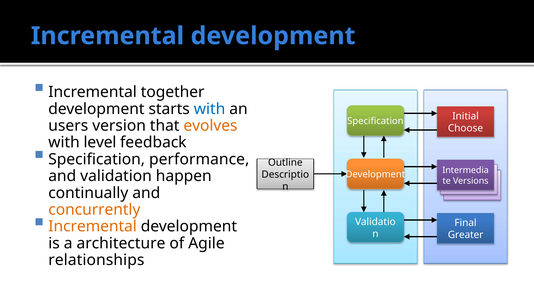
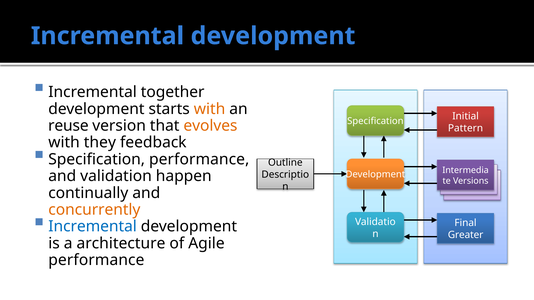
with at (210, 109) colour: blue -> orange
users: users -> reuse
Choose: Choose -> Pattern
level: level -> they
Incremental at (93, 227) colour: orange -> blue
relationships at (96, 260): relationships -> performance
